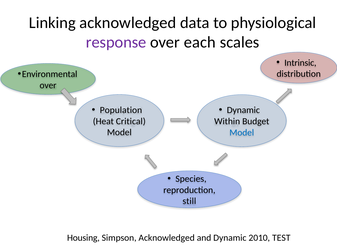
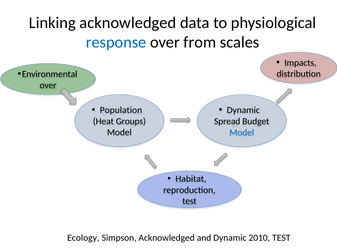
response colour: purple -> blue
each: each -> from
Intrinsic: Intrinsic -> Impacts
Critical: Critical -> Groups
Within: Within -> Spread
Species: Species -> Habitat
still at (189, 202): still -> test
Housing: Housing -> Ecology
